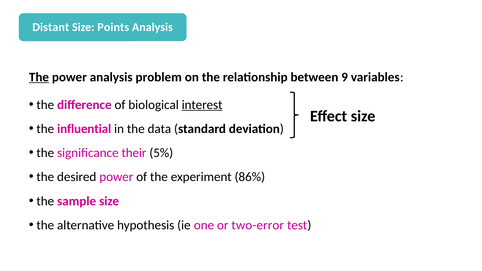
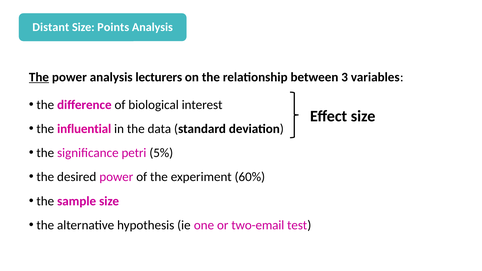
problem: problem -> lecturers
9: 9 -> 3
interest underline: present -> none
their: their -> petri
86%: 86% -> 60%
two-error: two-error -> two-email
